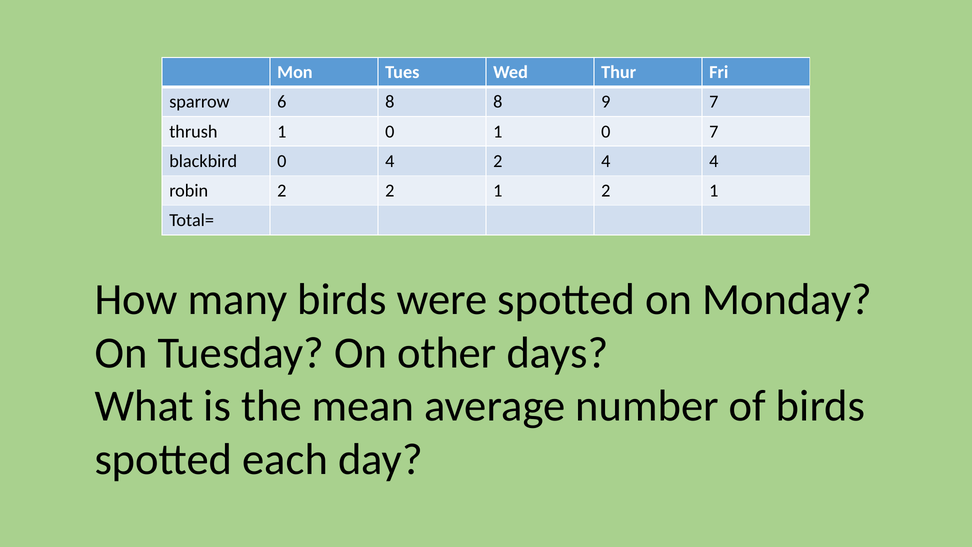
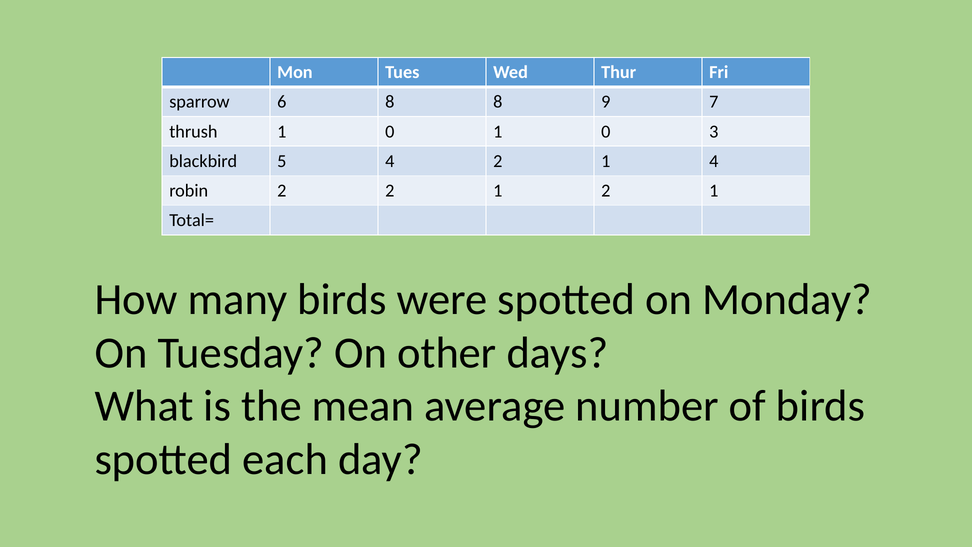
0 7: 7 -> 3
blackbird 0: 0 -> 5
4 2 4: 4 -> 1
